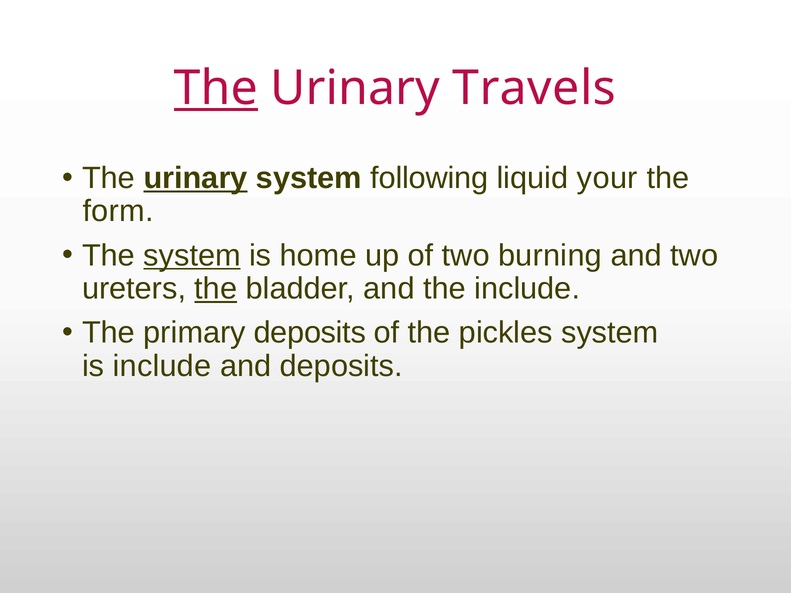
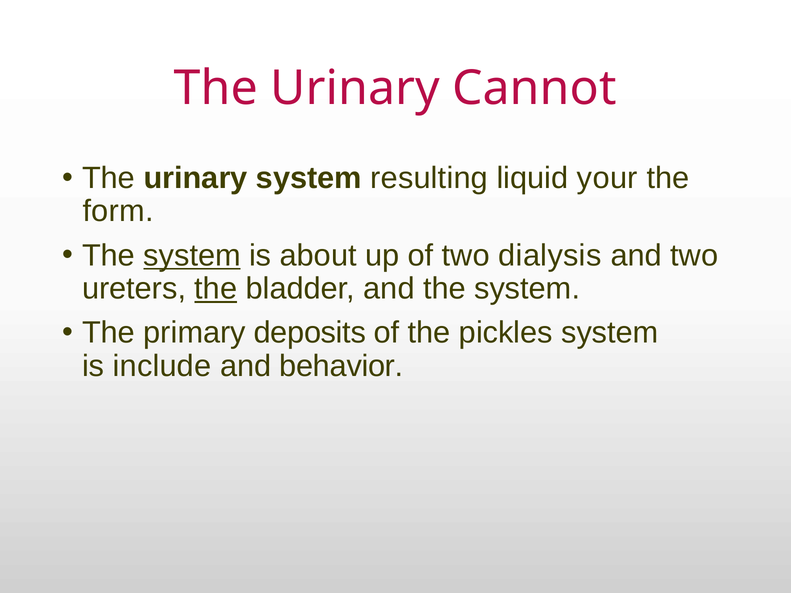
The at (216, 89) underline: present -> none
Travels: Travels -> Cannot
urinary at (196, 178) underline: present -> none
following: following -> resulting
home: home -> about
burning: burning -> dialysis
and the include: include -> system
and deposits: deposits -> behavior
